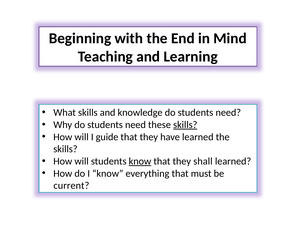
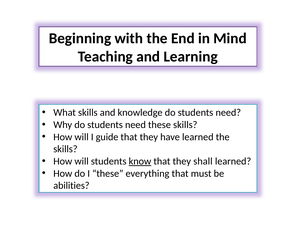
skills at (185, 125) underline: present -> none
I know: know -> these
current: current -> abilities
